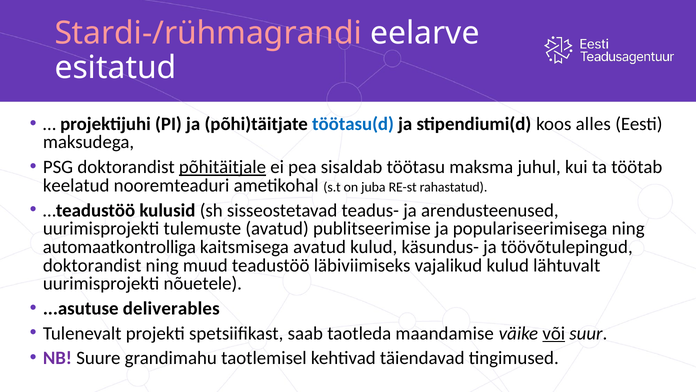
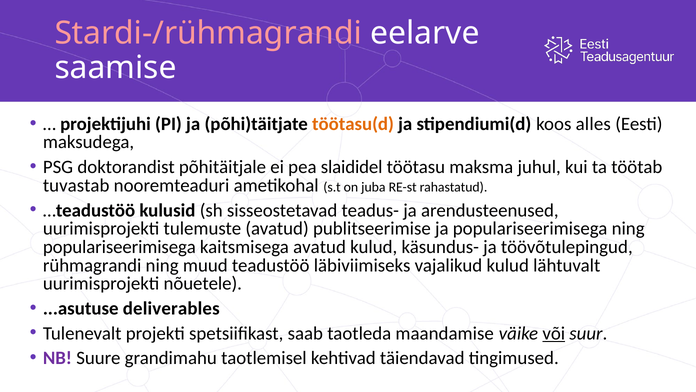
esitatud: esitatud -> saamise
töötasu(d colour: blue -> orange
põhitäitjale underline: present -> none
sisaldab: sisaldab -> slaididel
keelatud: keelatud -> tuvastab
automaatkontrolliga at (119, 247): automaatkontrolliga -> populariseerimisega
doktorandist at (92, 265): doktorandist -> rühmagrandi
